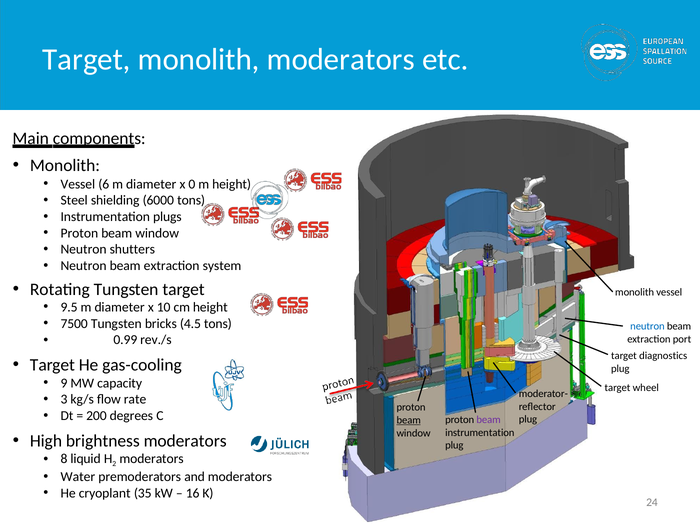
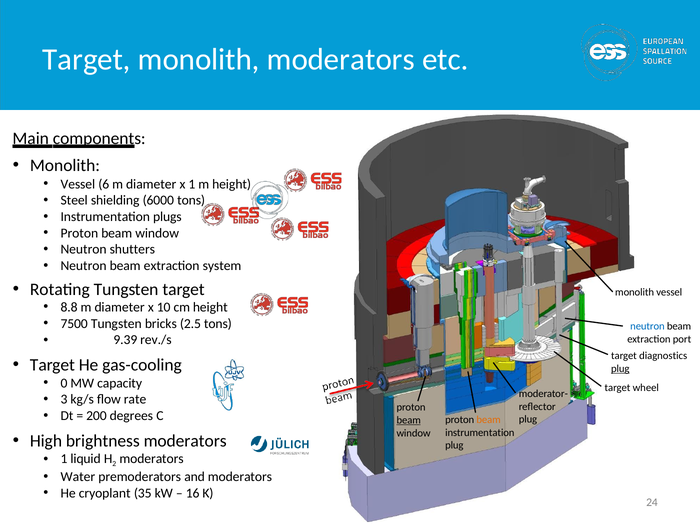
x 0: 0 -> 1
9.5: 9.5 -> 8.8
4.5: 4.5 -> 2.5
0.99: 0.99 -> 9.39
plug at (620, 369) underline: none -> present
9: 9 -> 0
beam at (489, 420) colour: purple -> orange
8 at (64, 459): 8 -> 1
